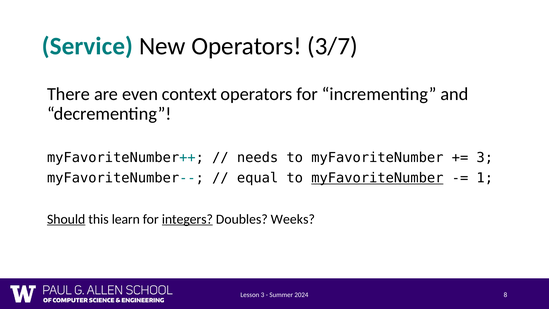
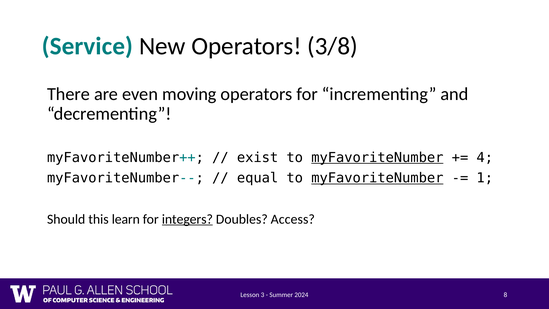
3/7: 3/7 -> 3/8
context: context -> moving
needs: needs -> exist
myFavoriteNumber at (377, 157) underline: none -> present
3 at (485, 157): 3 -> 4
Should underline: present -> none
Weeks: Weeks -> Access
